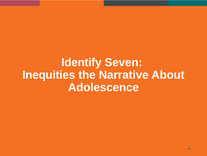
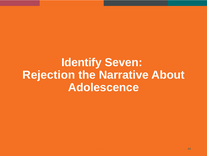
Inequities: Inequities -> Rejection
